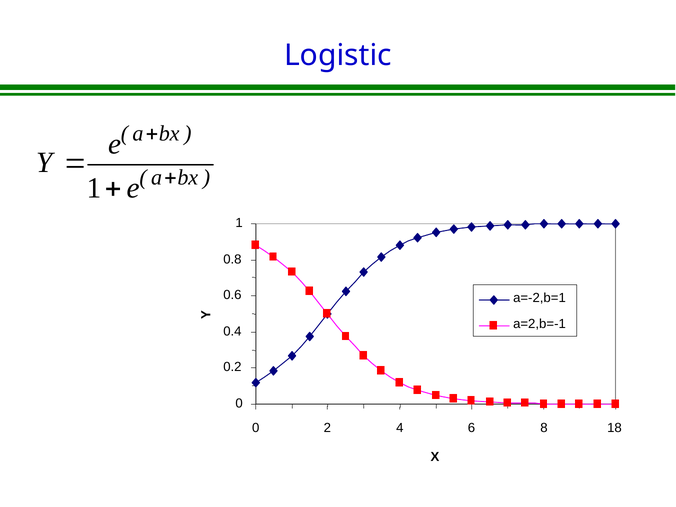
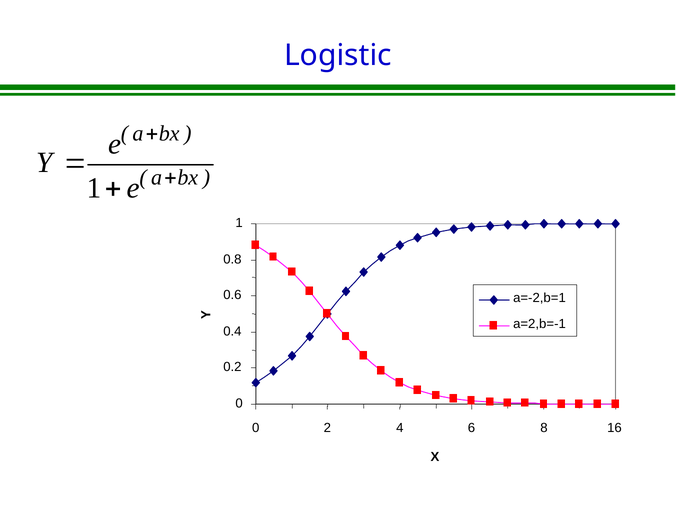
18: 18 -> 16
